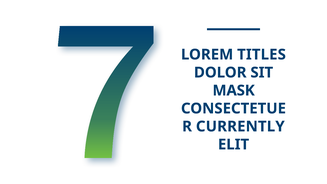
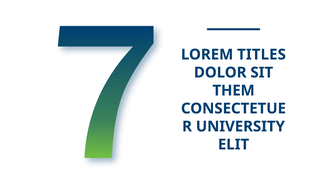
MASK: MASK -> THEM
CURRENTLY: CURRENTLY -> UNIVERSITY
